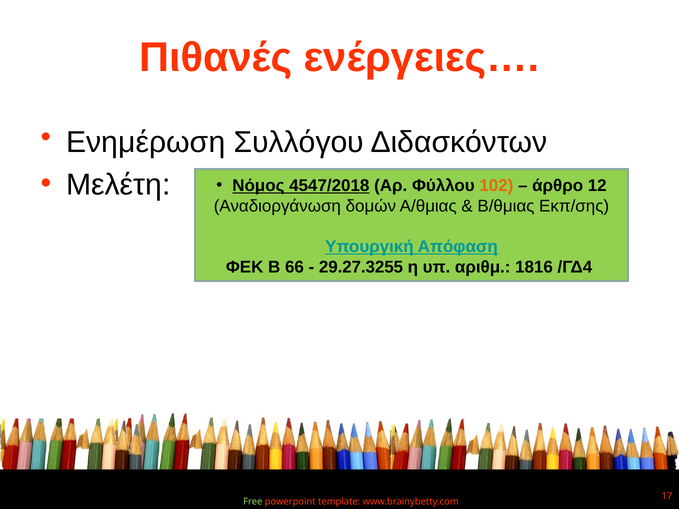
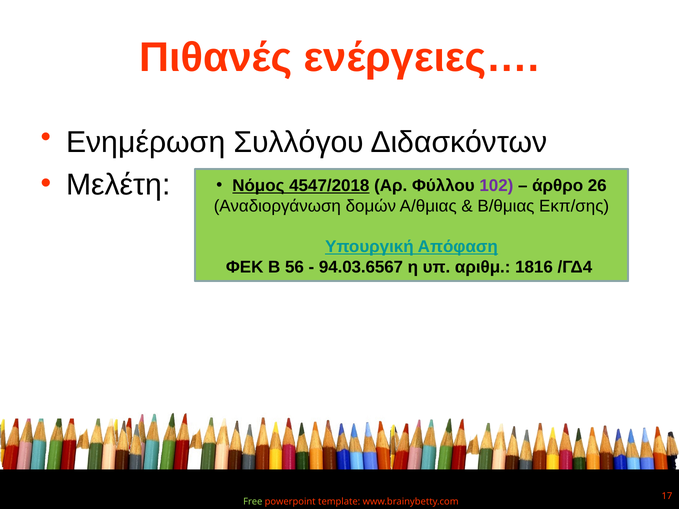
102 colour: orange -> purple
12: 12 -> 26
66: 66 -> 56
29.27.3255: 29.27.3255 -> 94.03.6567
